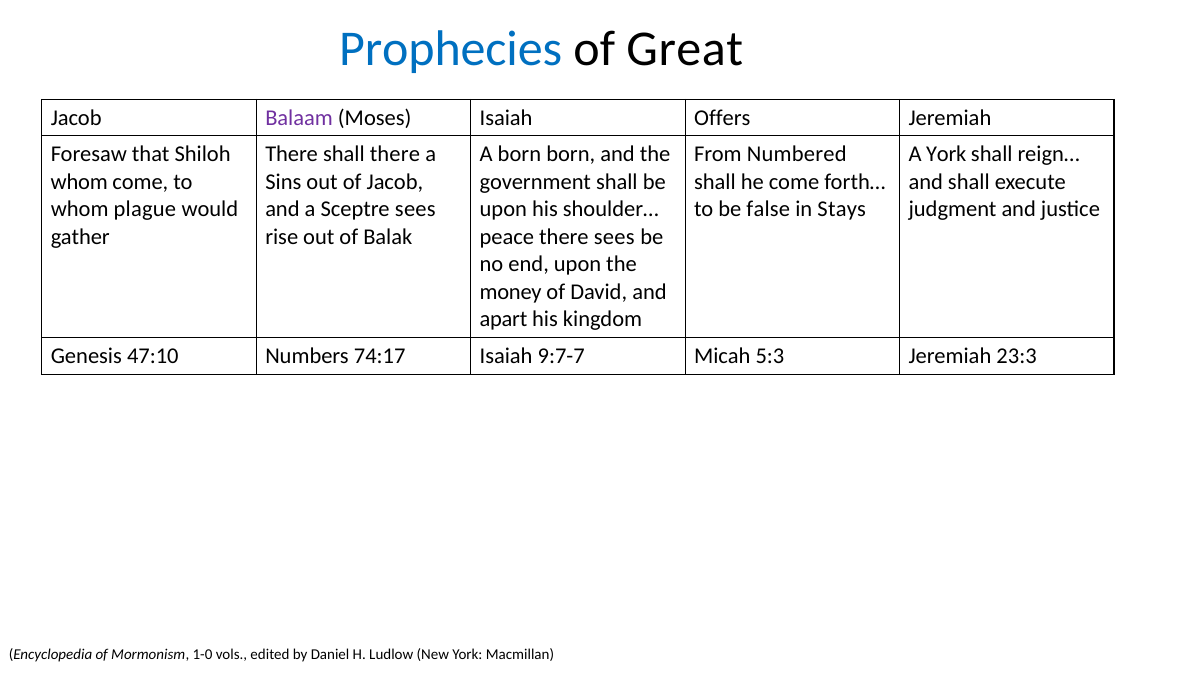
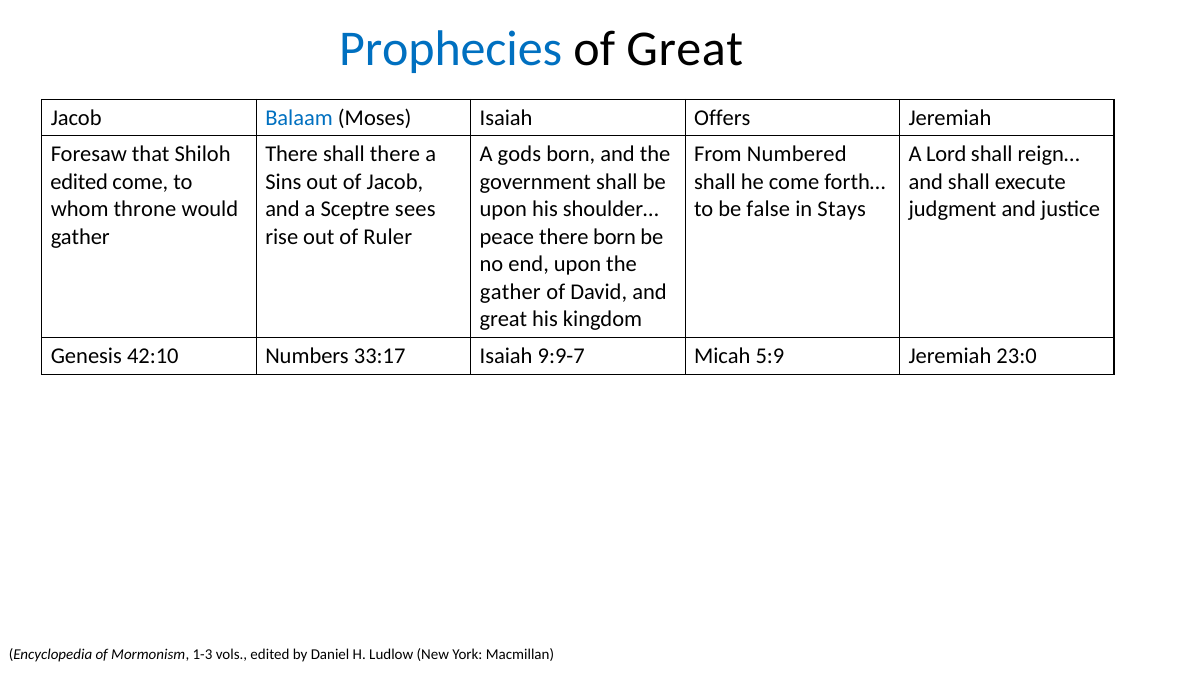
Balaam colour: purple -> blue
A born: born -> gods
A York: York -> Lord
whom at (79, 182): whom -> edited
plague: plague -> throne
Balak: Balak -> Ruler
there sees: sees -> born
money at (511, 292): money -> gather
apart at (503, 319): apart -> great
47:10: 47:10 -> 42:10
74:17: 74:17 -> 33:17
9:7-7: 9:7-7 -> 9:9-7
5:3: 5:3 -> 5:9
23:3: 23:3 -> 23:0
1-0: 1-0 -> 1-3
